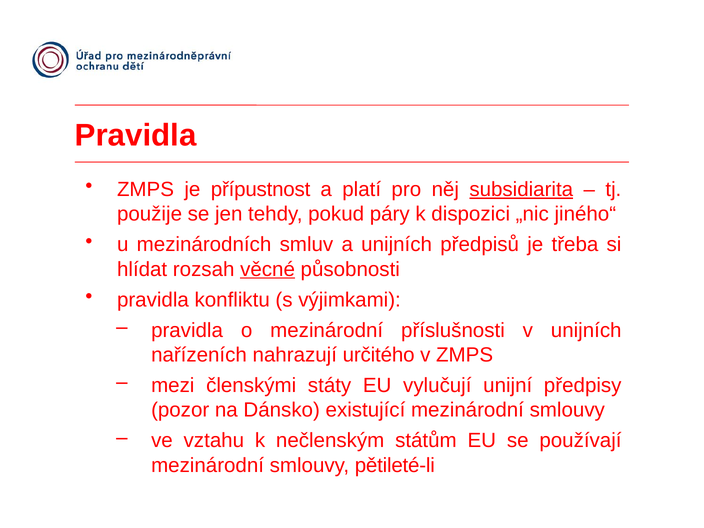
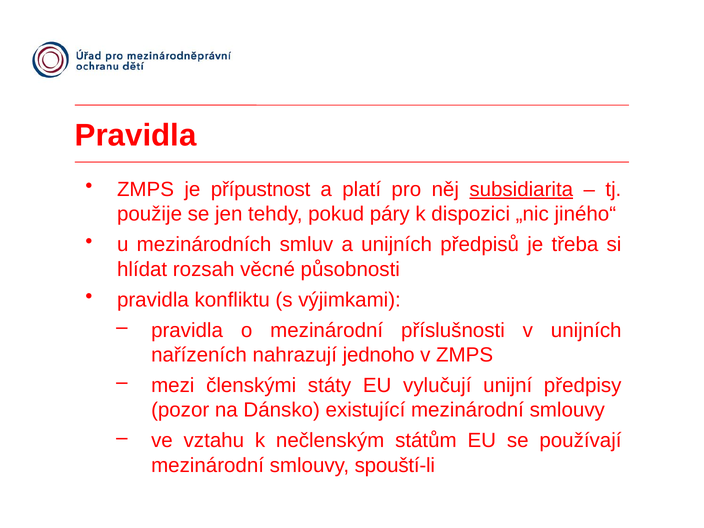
věcné underline: present -> none
určitého: určitého -> jednoho
pětileté-li: pětileté-li -> spouští-li
